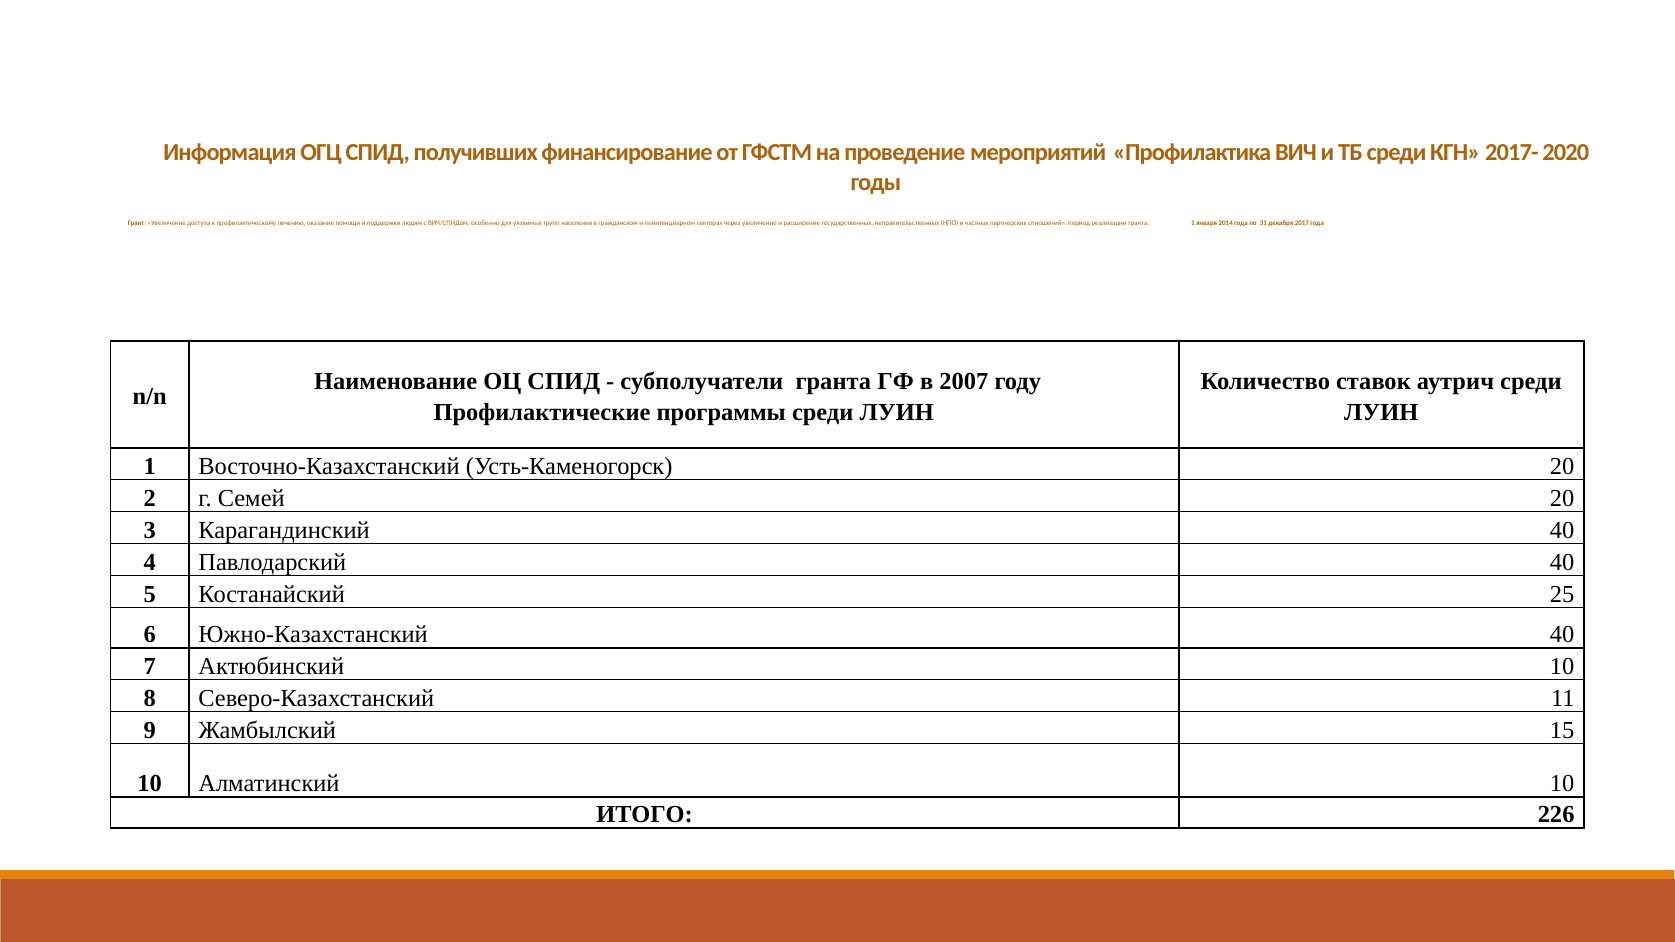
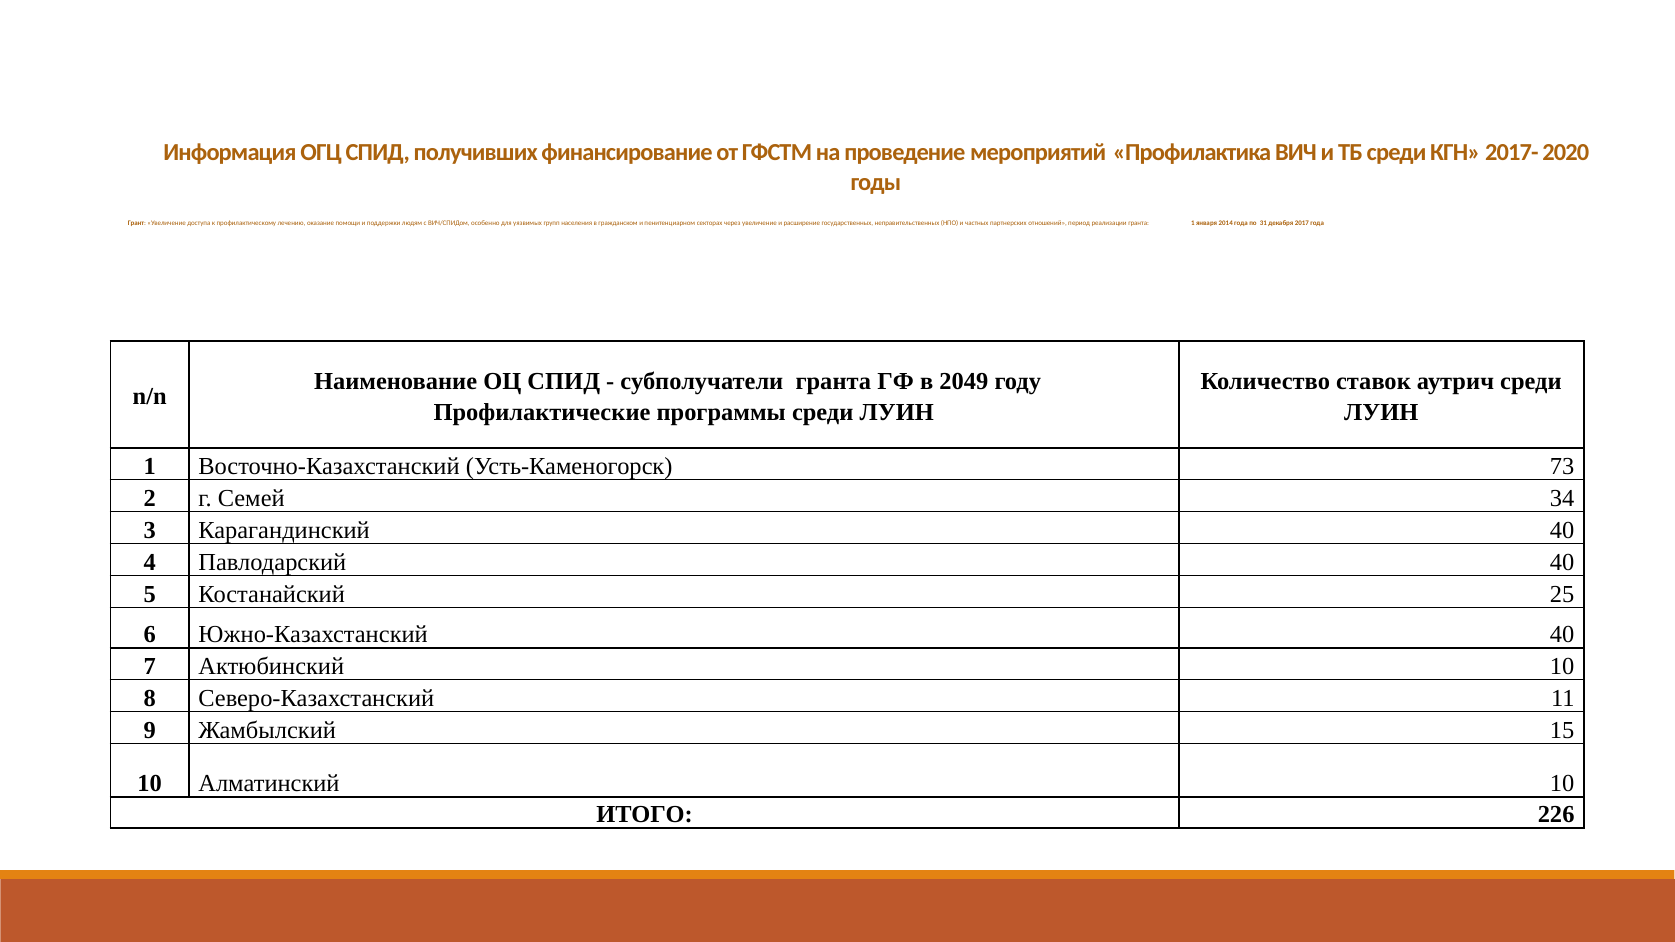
2007: 2007 -> 2049
Усть-Каменогорск 20: 20 -> 73
Семей 20: 20 -> 34
